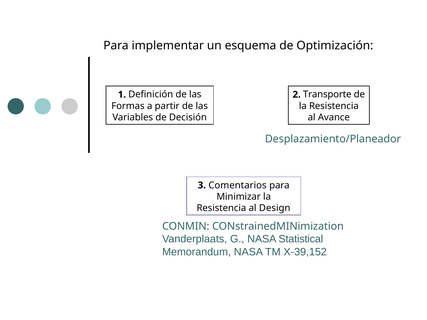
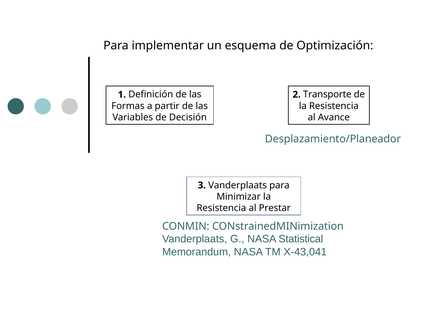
3 Comentarios: Comentarios -> Vanderplaats
Design: Design -> Prestar
X-39,152: X-39,152 -> X-43,041
